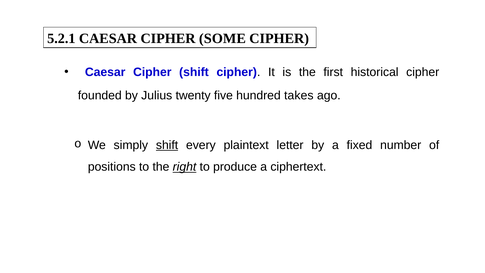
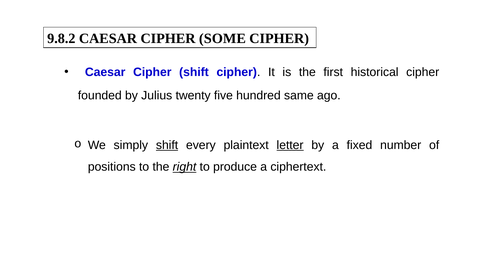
5.2.1: 5.2.1 -> 9.8.2
takes: takes -> same
letter underline: none -> present
